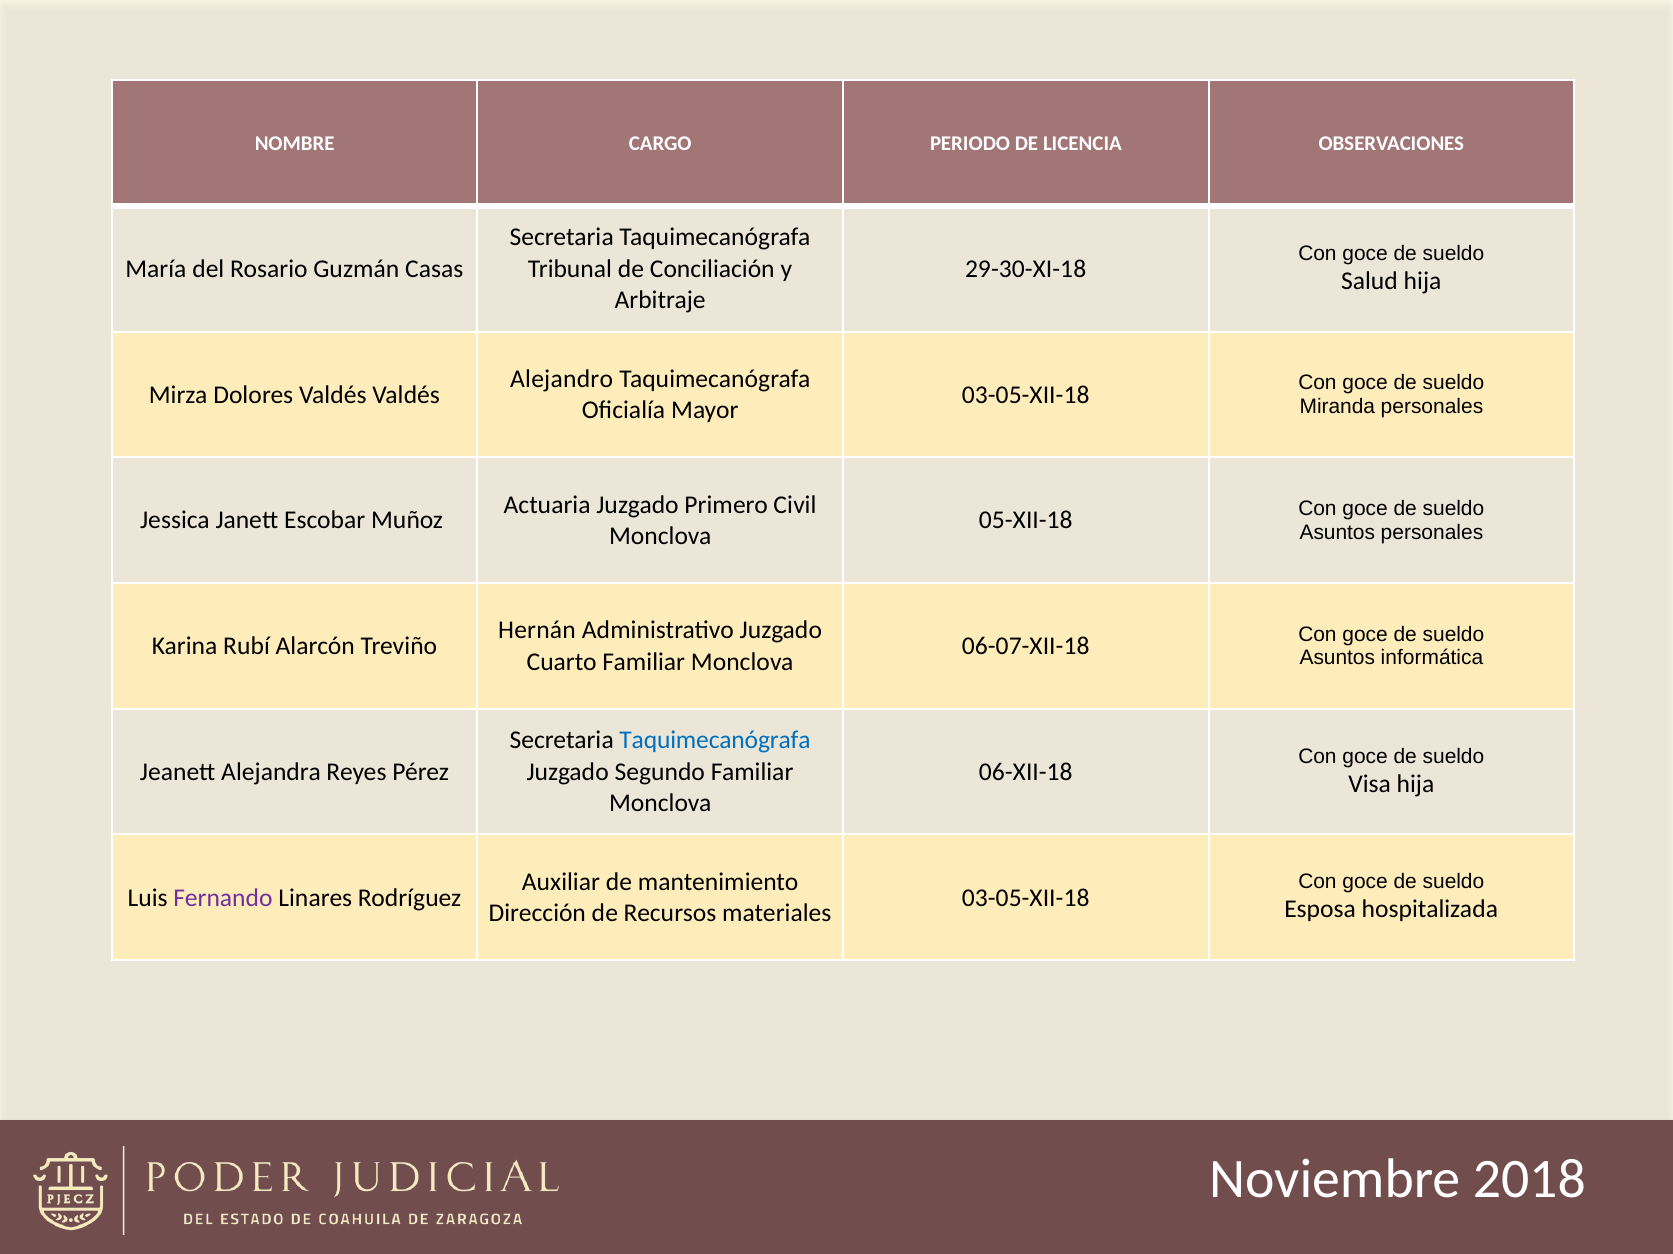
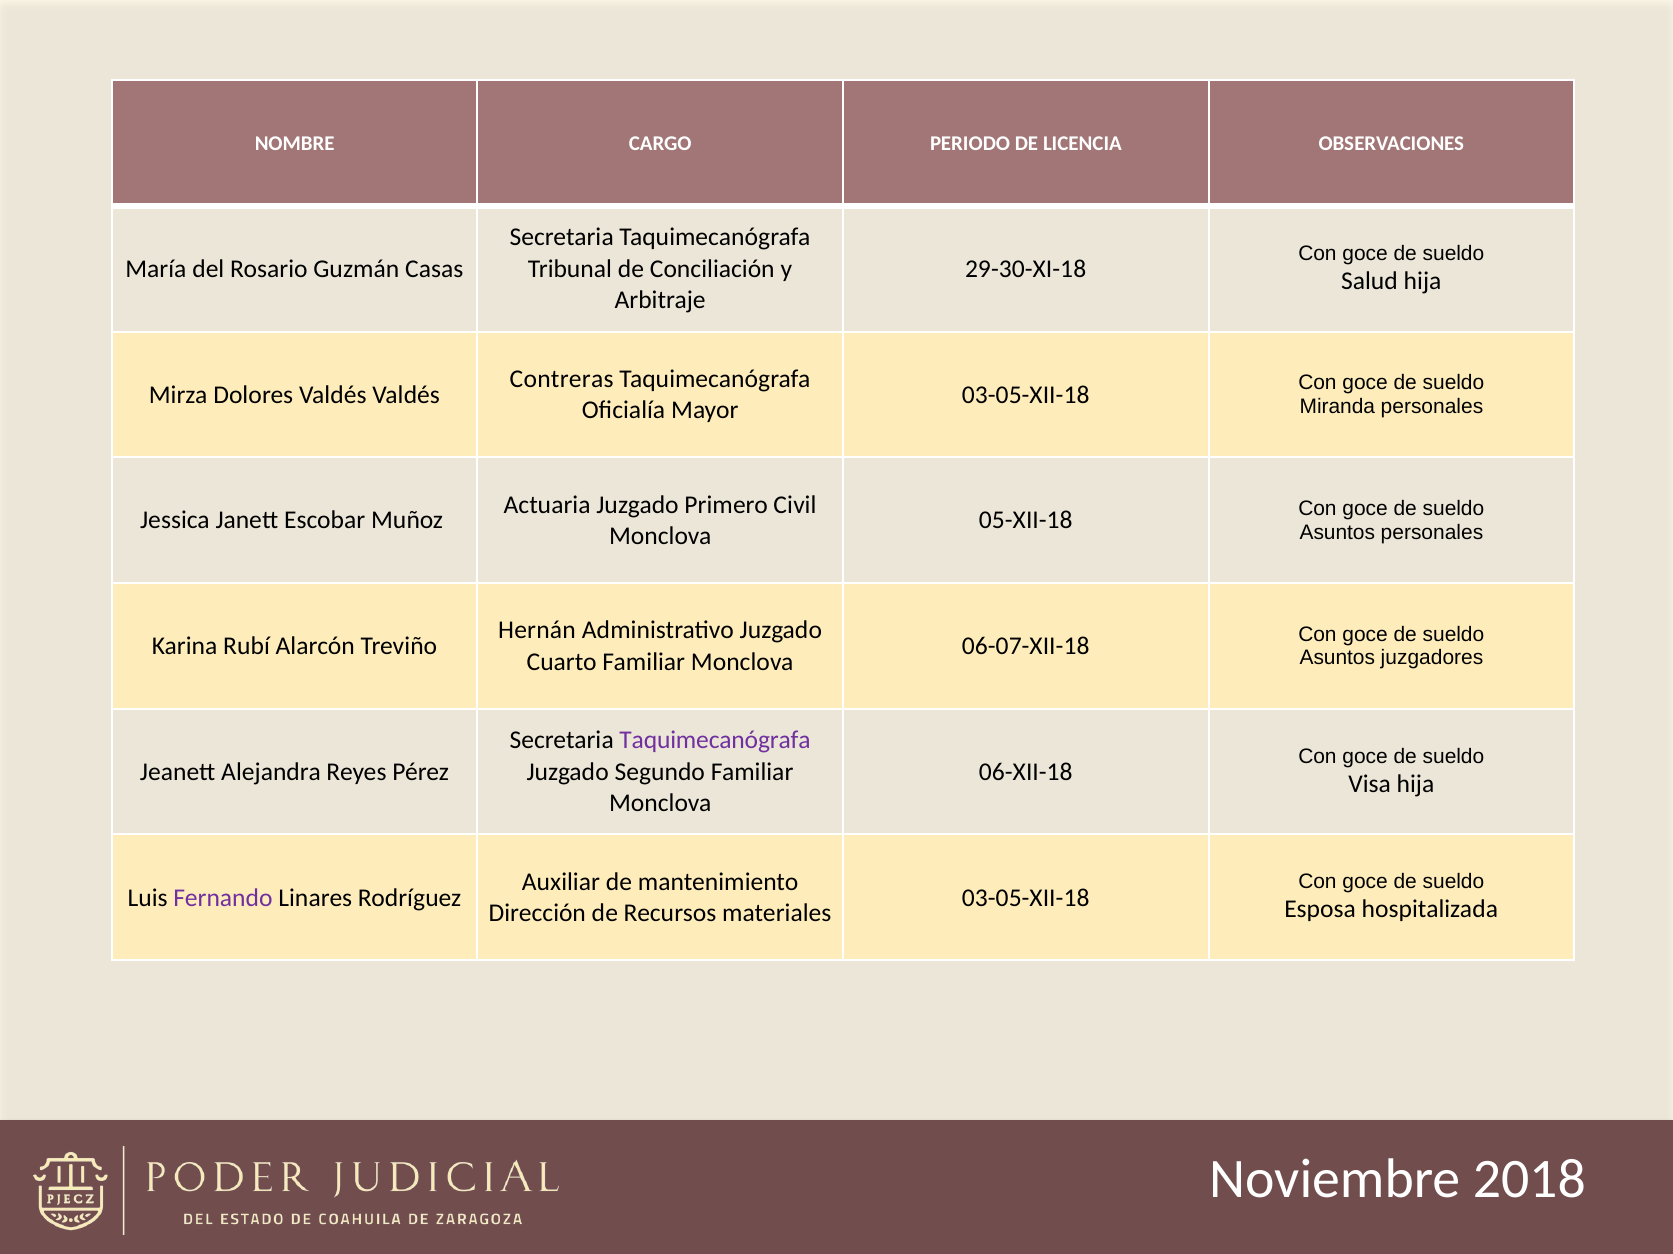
Alejandro: Alejandro -> Contreras
informática: informática -> juzgadores
Taquimecanógrafa at (715, 741) colour: blue -> purple
